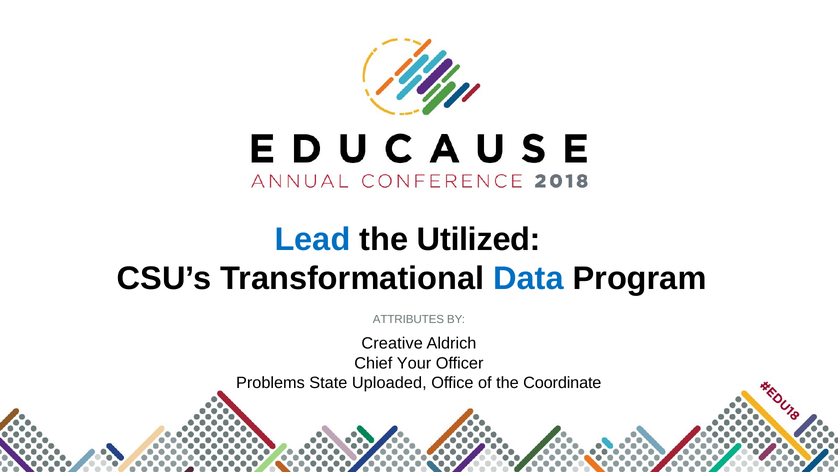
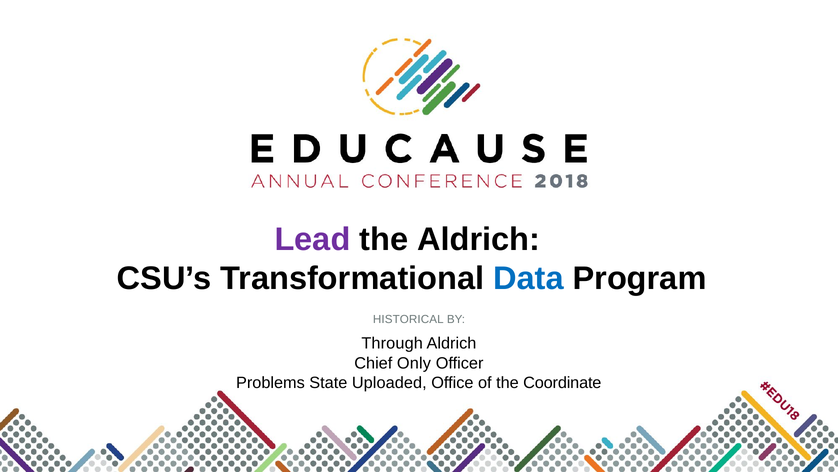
Lead colour: blue -> purple
the Utilized: Utilized -> Aldrich
ATTRIBUTES: ATTRIBUTES -> HISTORICAL
Creative: Creative -> Through
Your: Your -> Only
